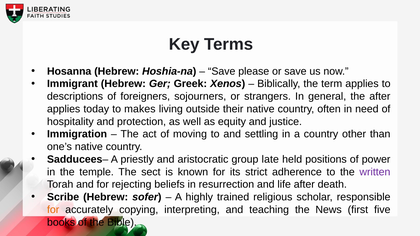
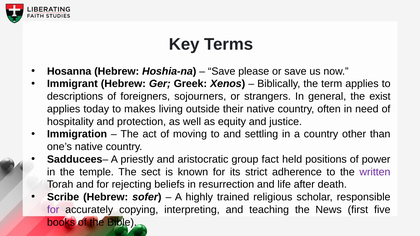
the after: after -> exist
late: late -> fact
for at (53, 210) colour: orange -> purple
